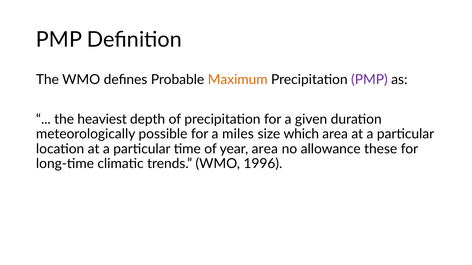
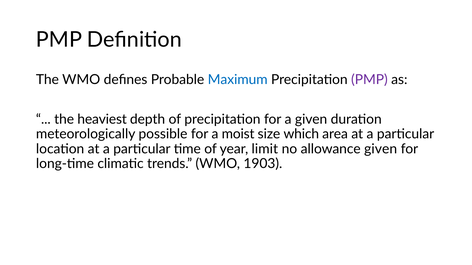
Maximum colour: orange -> blue
miles: miles -> moist
year area: area -> limit
allowance these: these -> given
1996: 1996 -> 1903
